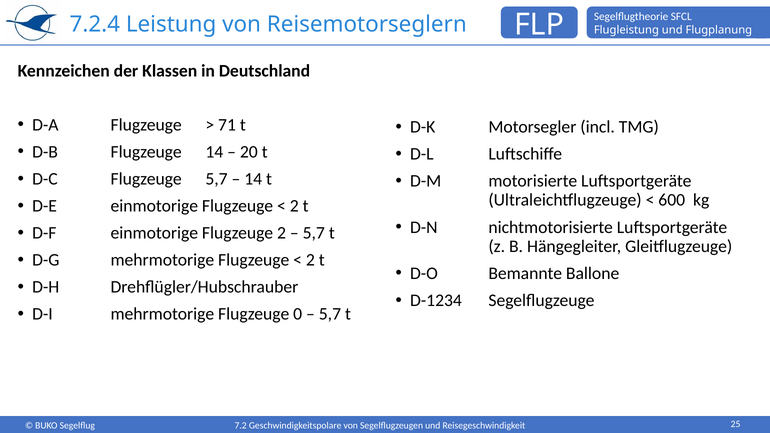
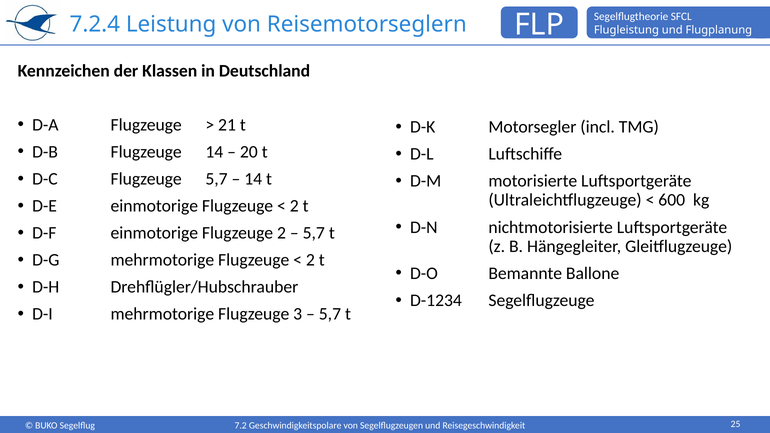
71: 71 -> 21
0: 0 -> 3
